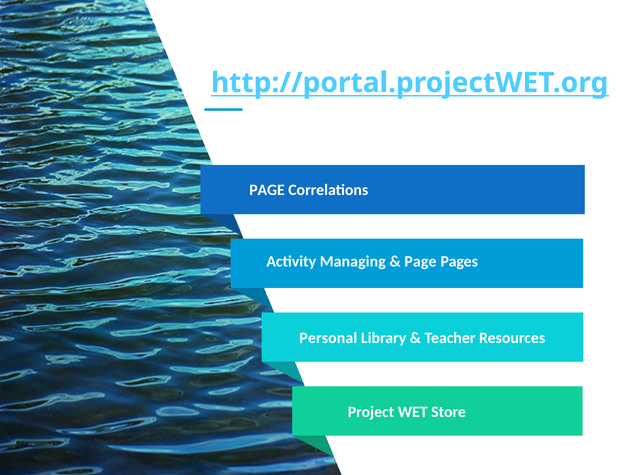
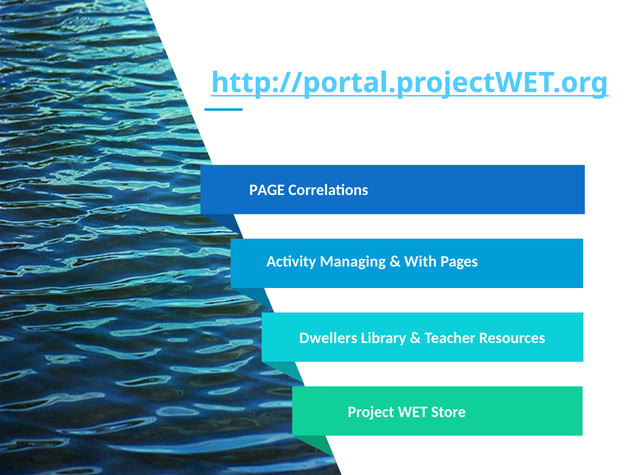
Page at (420, 261): Page -> With
Personal: Personal -> Dwellers
